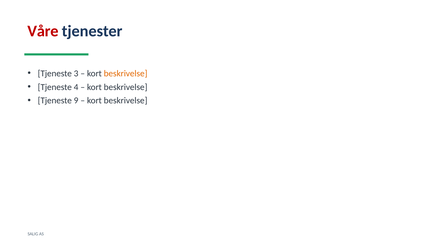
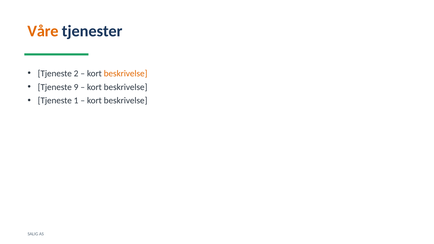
Våre colour: red -> orange
3: 3 -> 2
4: 4 -> 9
9: 9 -> 1
